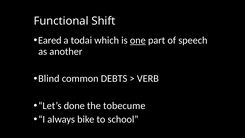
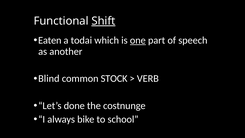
Shift underline: none -> present
Eared: Eared -> Eaten
DEBTS: DEBTS -> STOCK
tobecume: tobecume -> costnunge
